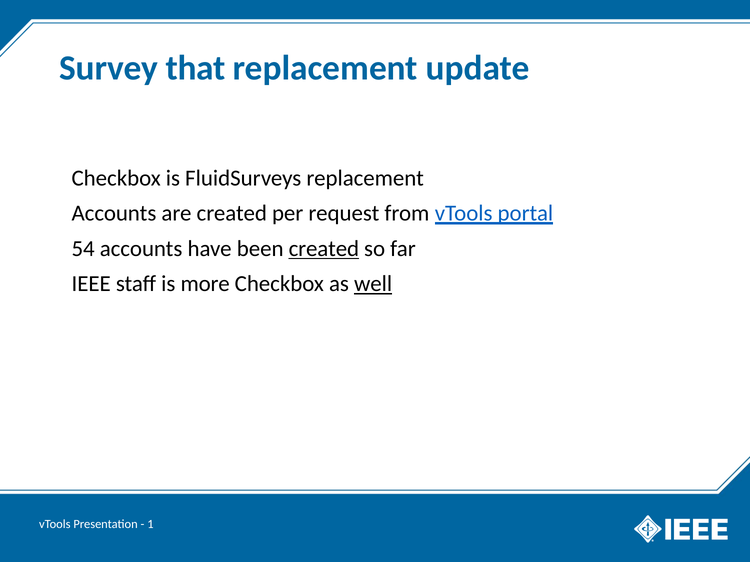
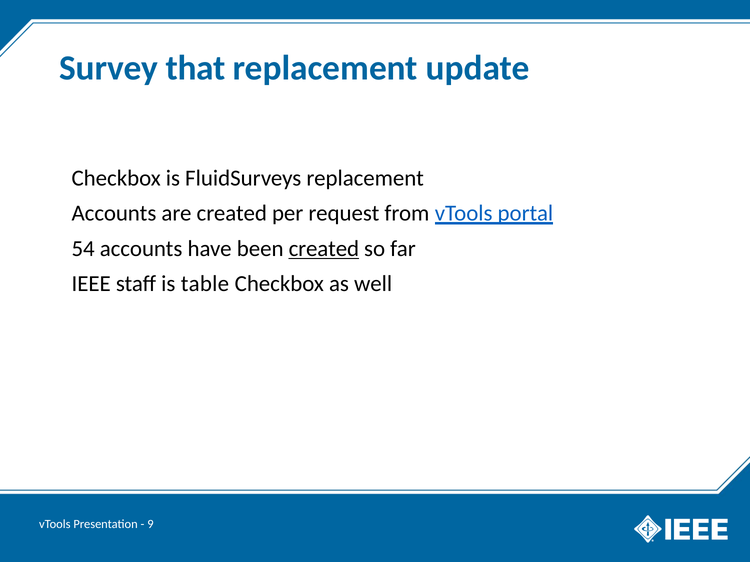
more: more -> table
well underline: present -> none
1: 1 -> 9
